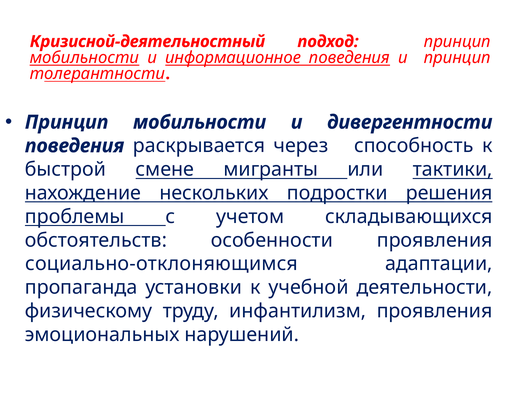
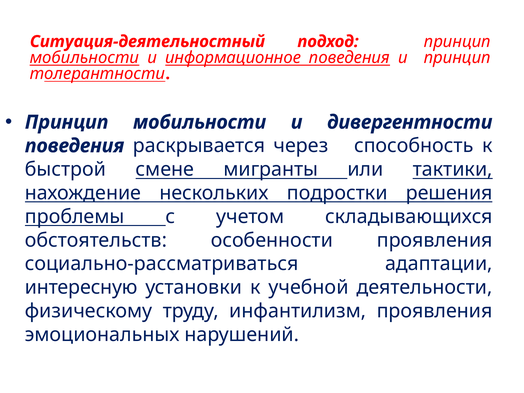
Кризисной-деятельностный: Кризисной-деятельностный -> Ситуация-деятельностный
социально-отклоняющимся: социально-отклоняющимся -> социально-рассматриваться
пропаганда: пропаганда -> интересную
